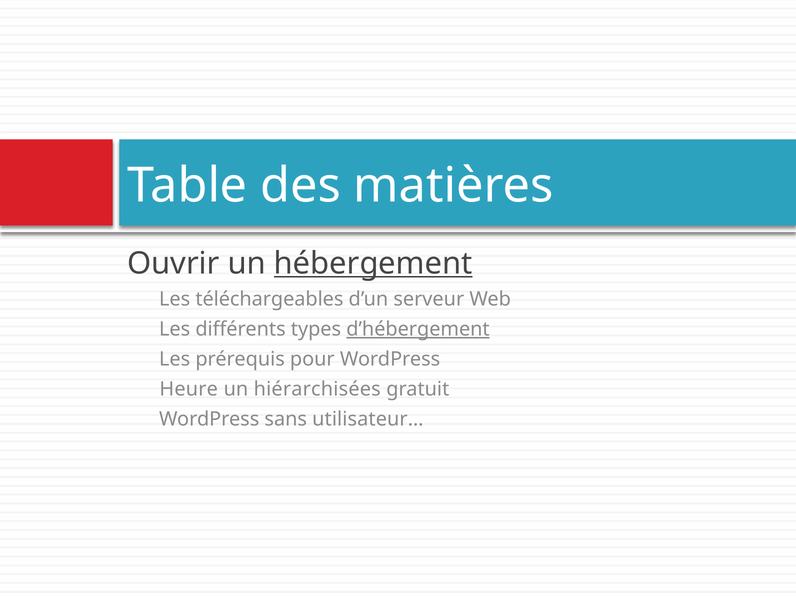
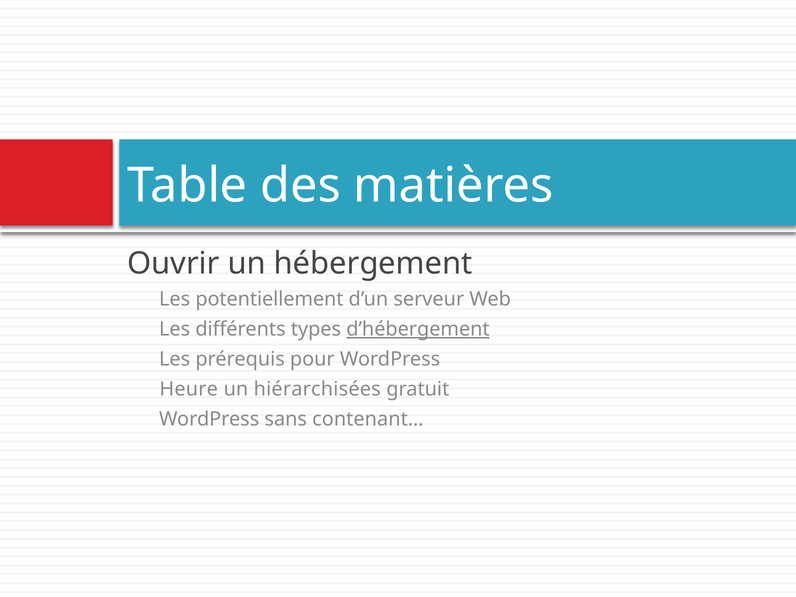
hébergement underline: present -> none
téléchargeables: téléchargeables -> potentiellement
utilisateur…: utilisateur… -> contenant…
